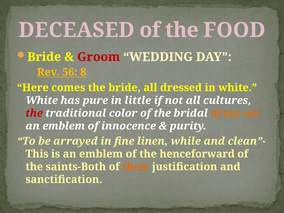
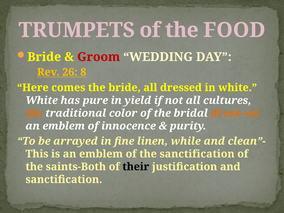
DECEASED: DECEASED -> TRUMPETS
56: 56 -> 26
little: little -> yield
the at (34, 113) colour: red -> orange
the henceforward: henceforward -> sanctification
their colour: orange -> black
